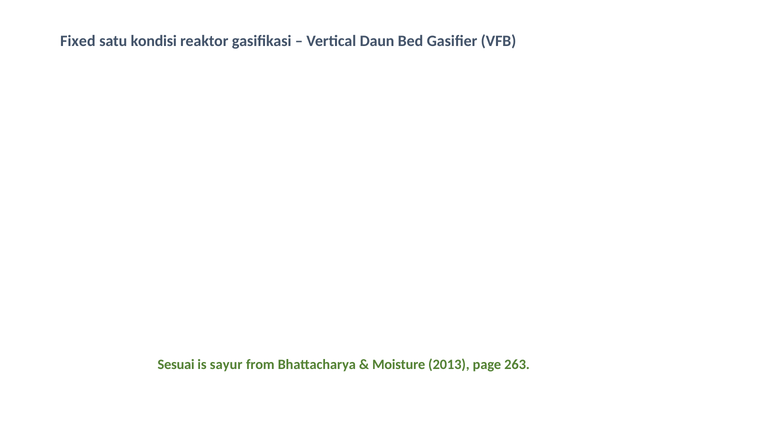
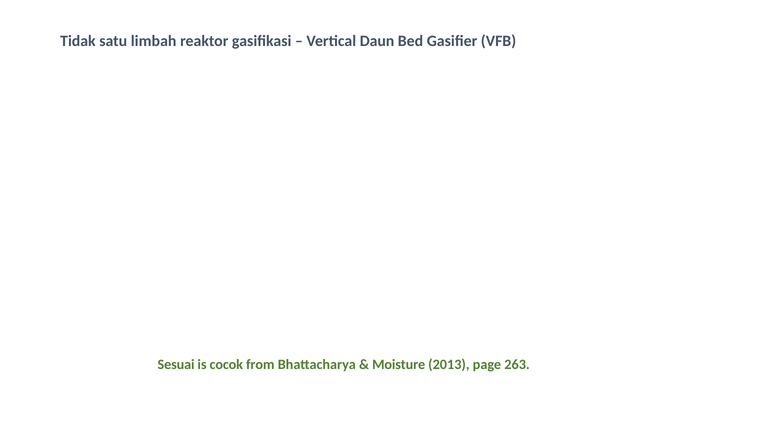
Fixed: Fixed -> Tidak
kondisi: kondisi -> limbah
sayur: sayur -> cocok
